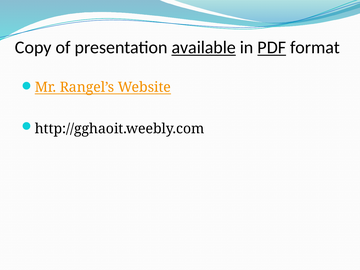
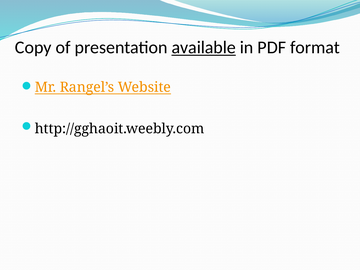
PDF underline: present -> none
